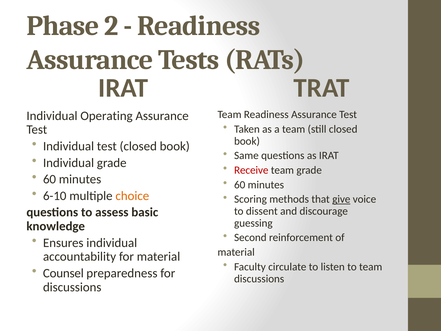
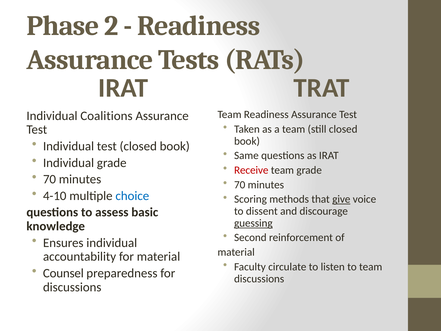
Operating: Operating -> Coalitions
60 at (50, 179): 60 -> 70
60 at (240, 185): 60 -> 70
6-10: 6-10 -> 4-10
choice colour: orange -> blue
guessing underline: none -> present
